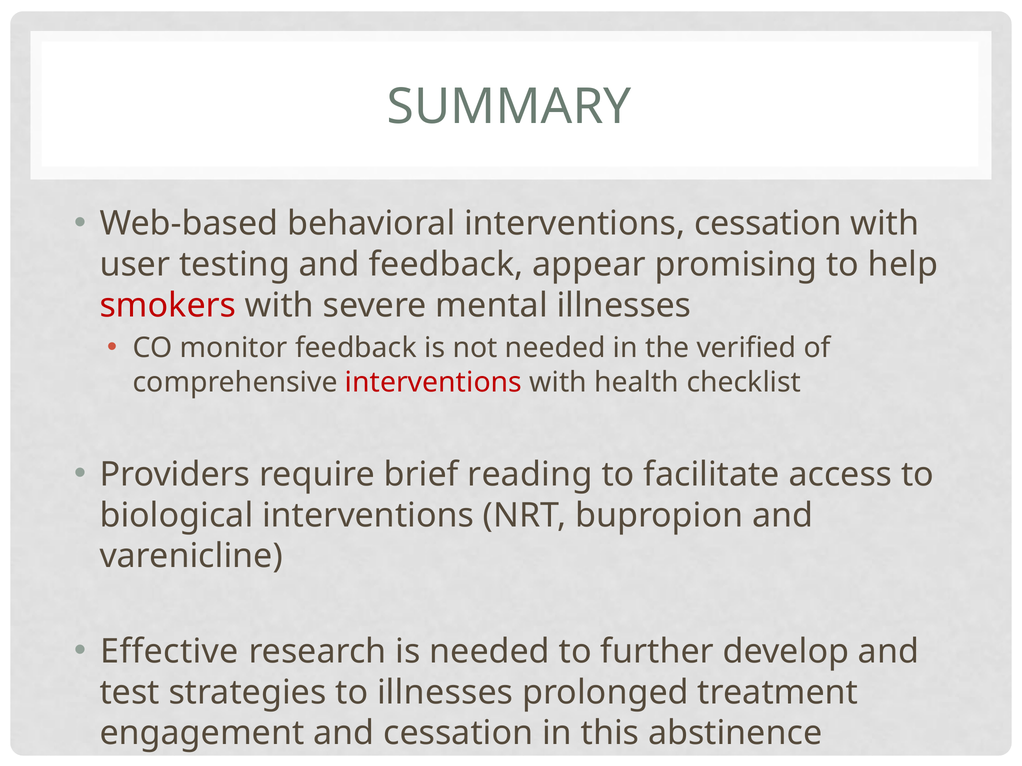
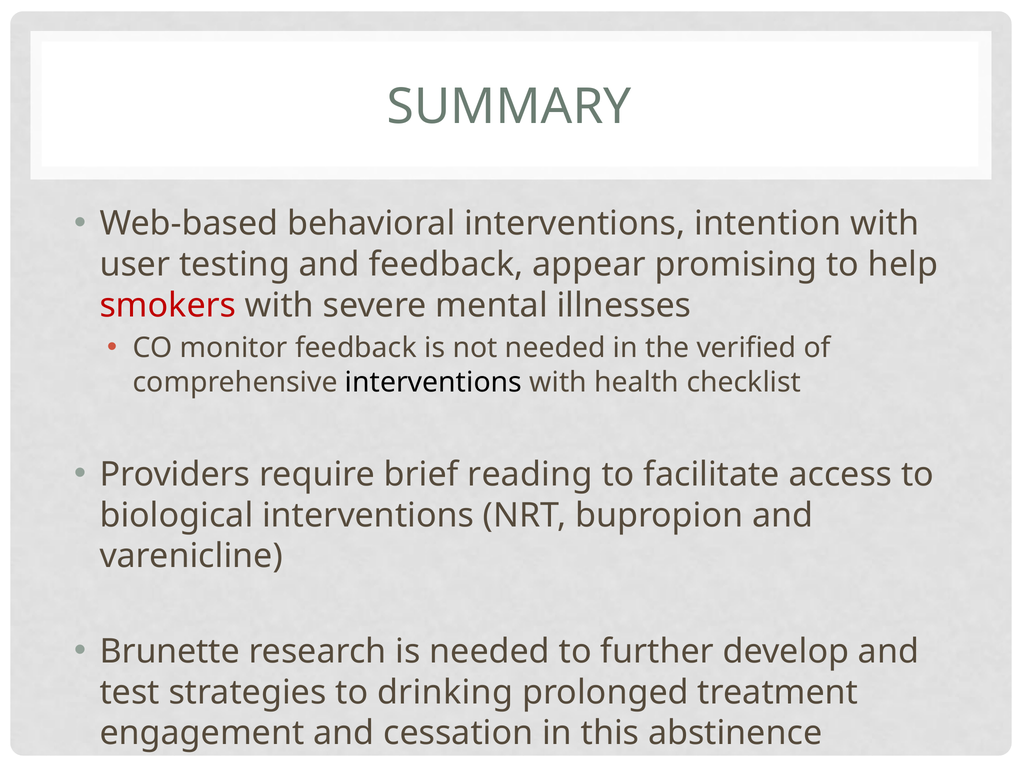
interventions cessation: cessation -> intention
interventions at (433, 382) colour: red -> black
Effective: Effective -> Brunette
to illnesses: illnesses -> drinking
